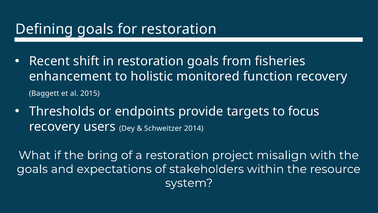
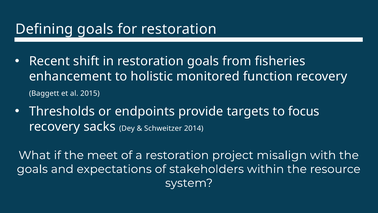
users: users -> sacks
bring: bring -> meet
